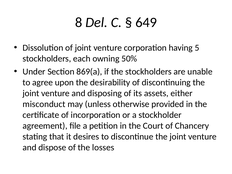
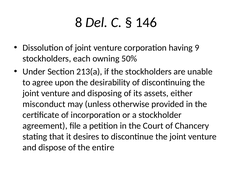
649: 649 -> 146
5: 5 -> 9
869(a: 869(a -> 213(a
losses: losses -> entire
